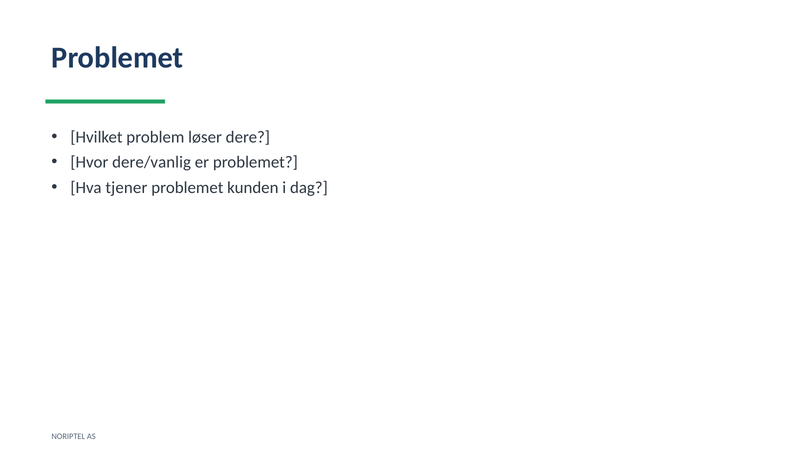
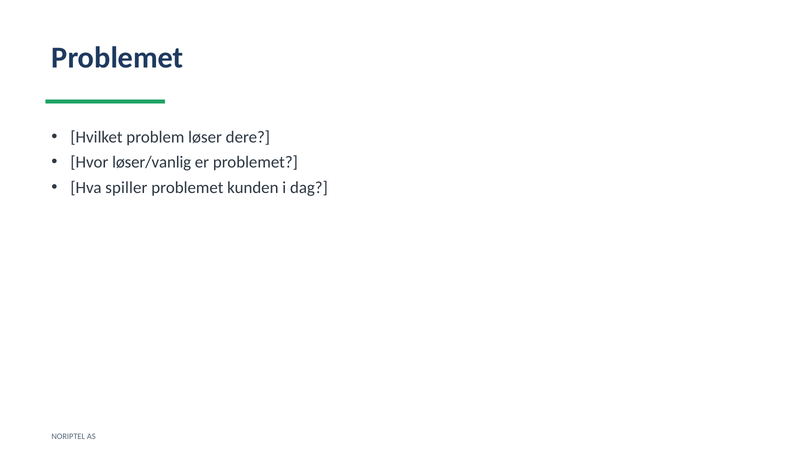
dere/vanlig: dere/vanlig -> løser/vanlig
tjener: tjener -> spiller
